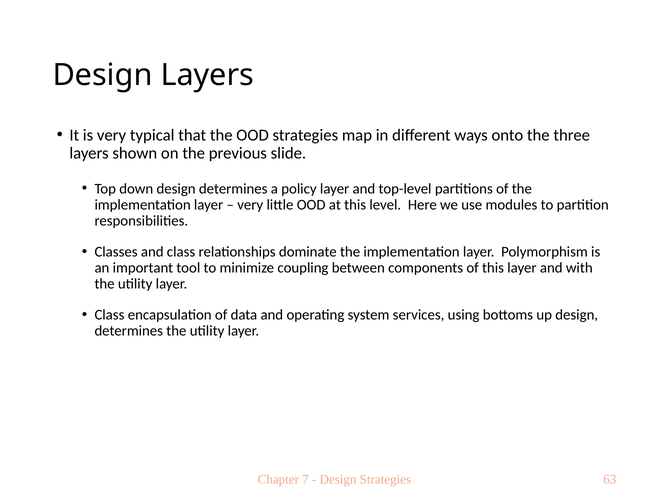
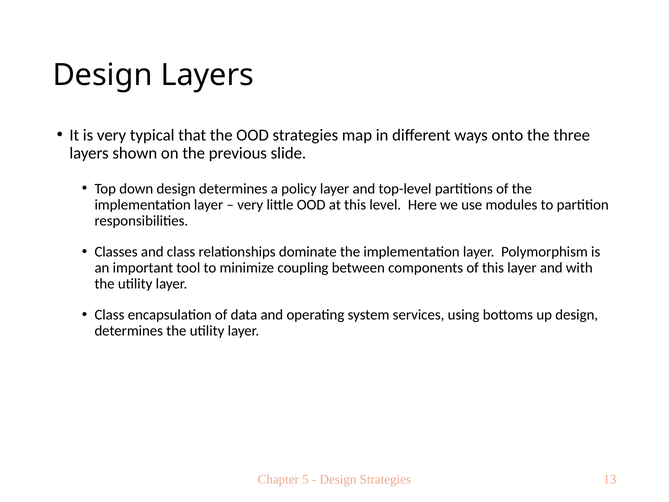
7: 7 -> 5
63: 63 -> 13
